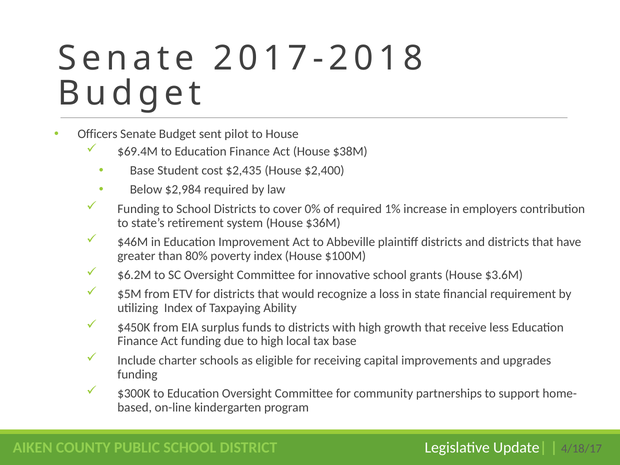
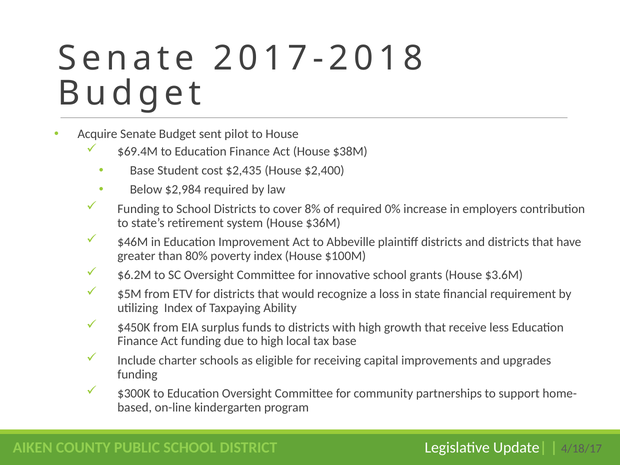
Officers: Officers -> Acquire
0%: 0% -> 8%
1%: 1% -> 0%
